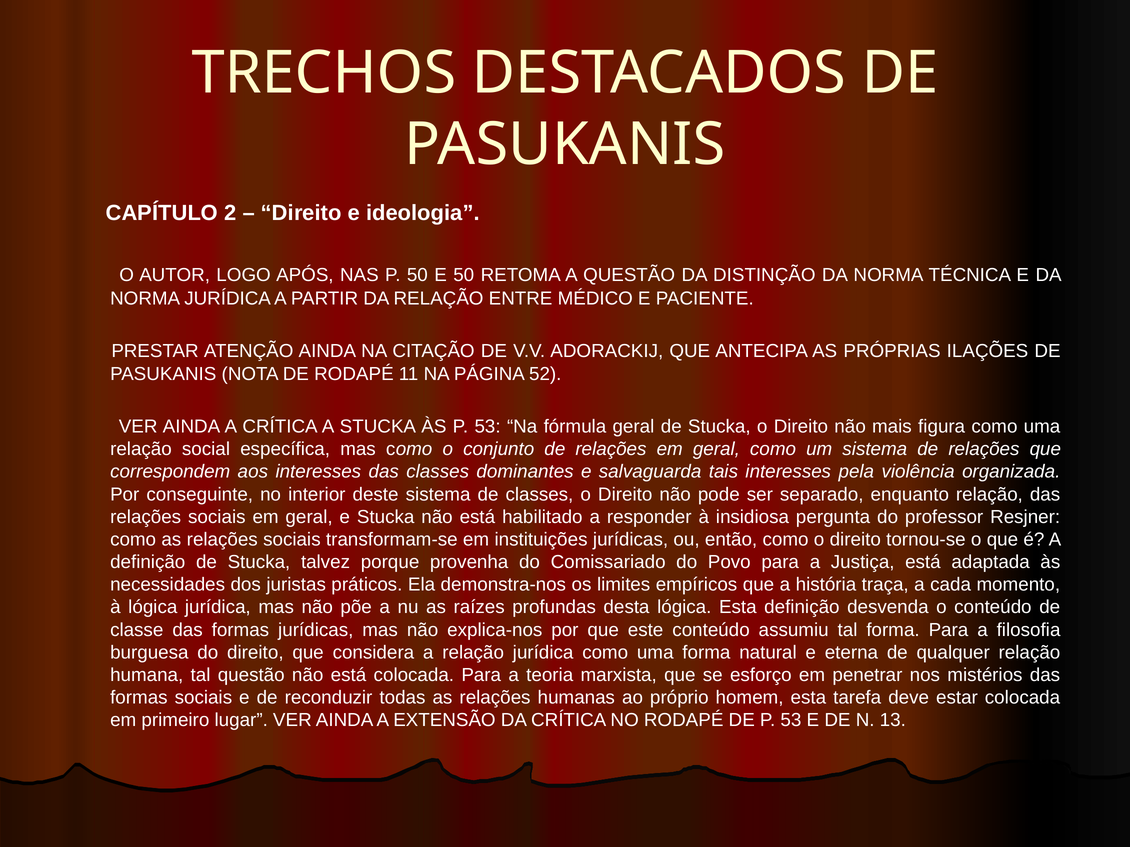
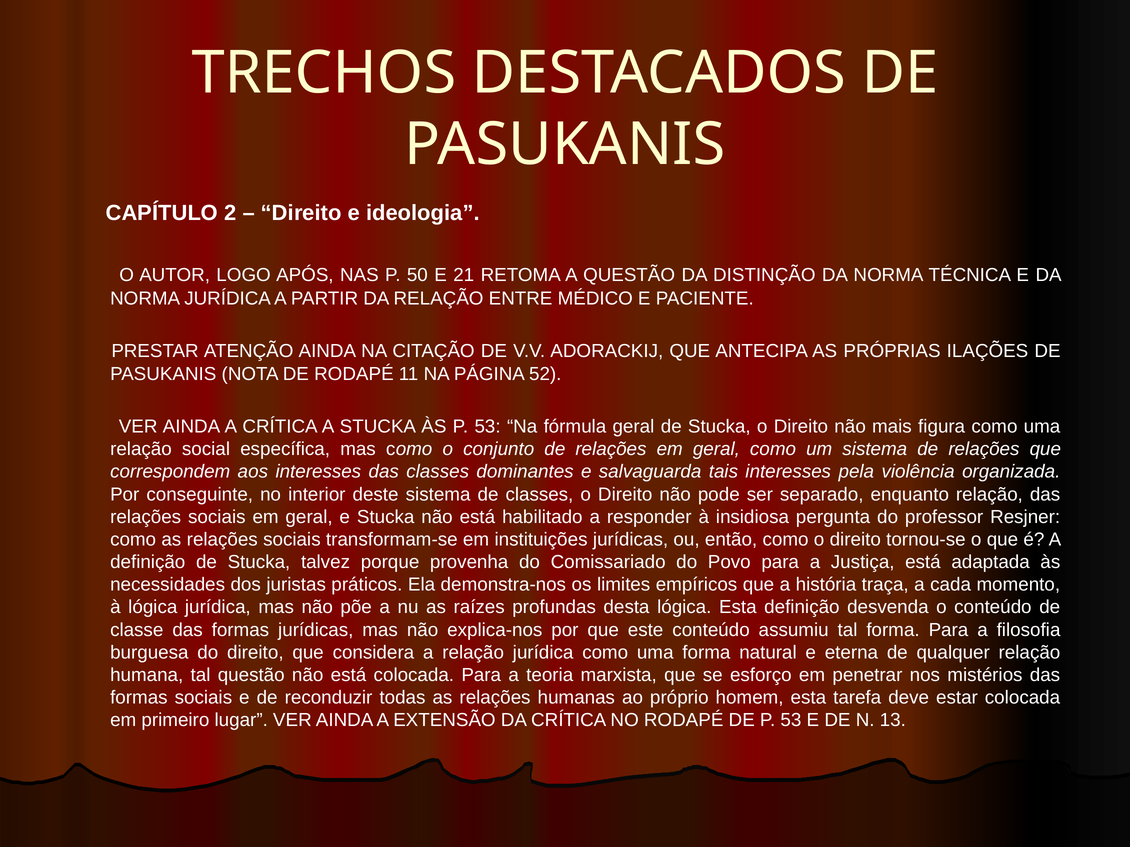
E 50: 50 -> 21
